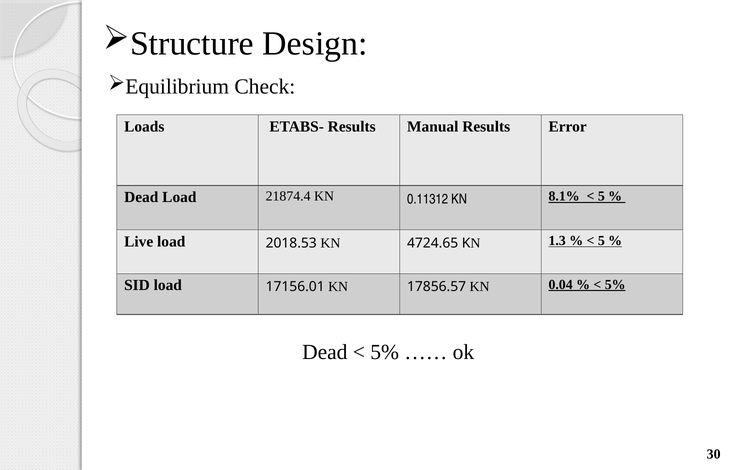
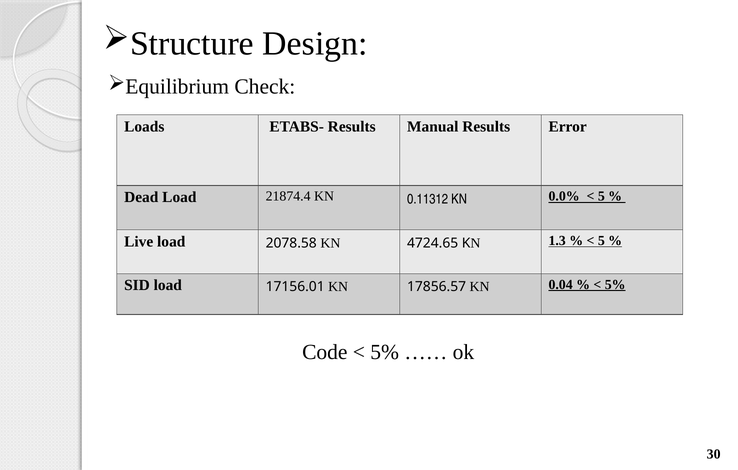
8.1%: 8.1% -> 0.0%
2018.53: 2018.53 -> 2078.58
Dead at (325, 352): Dead -> Code
